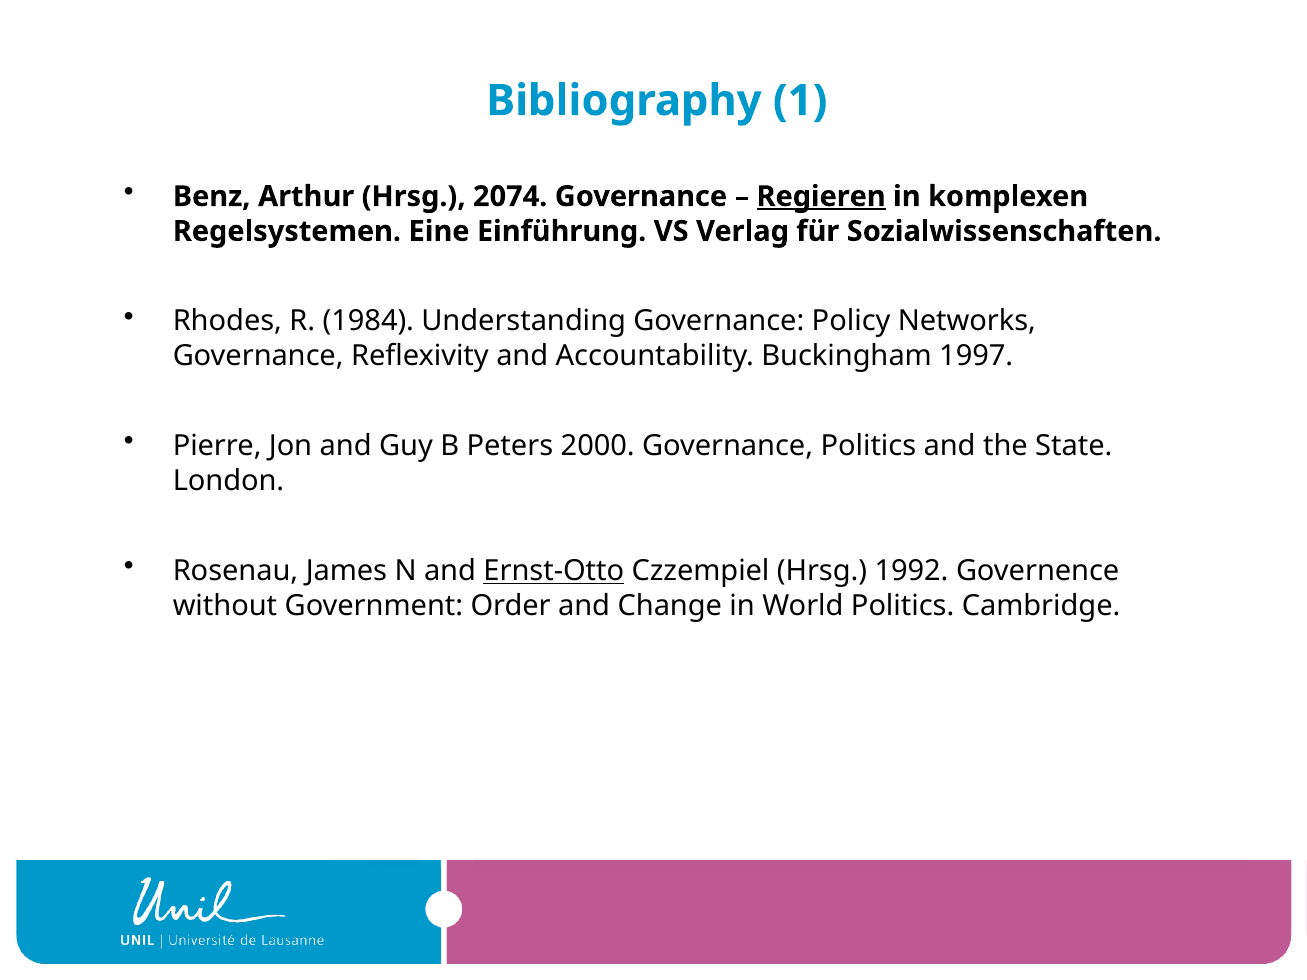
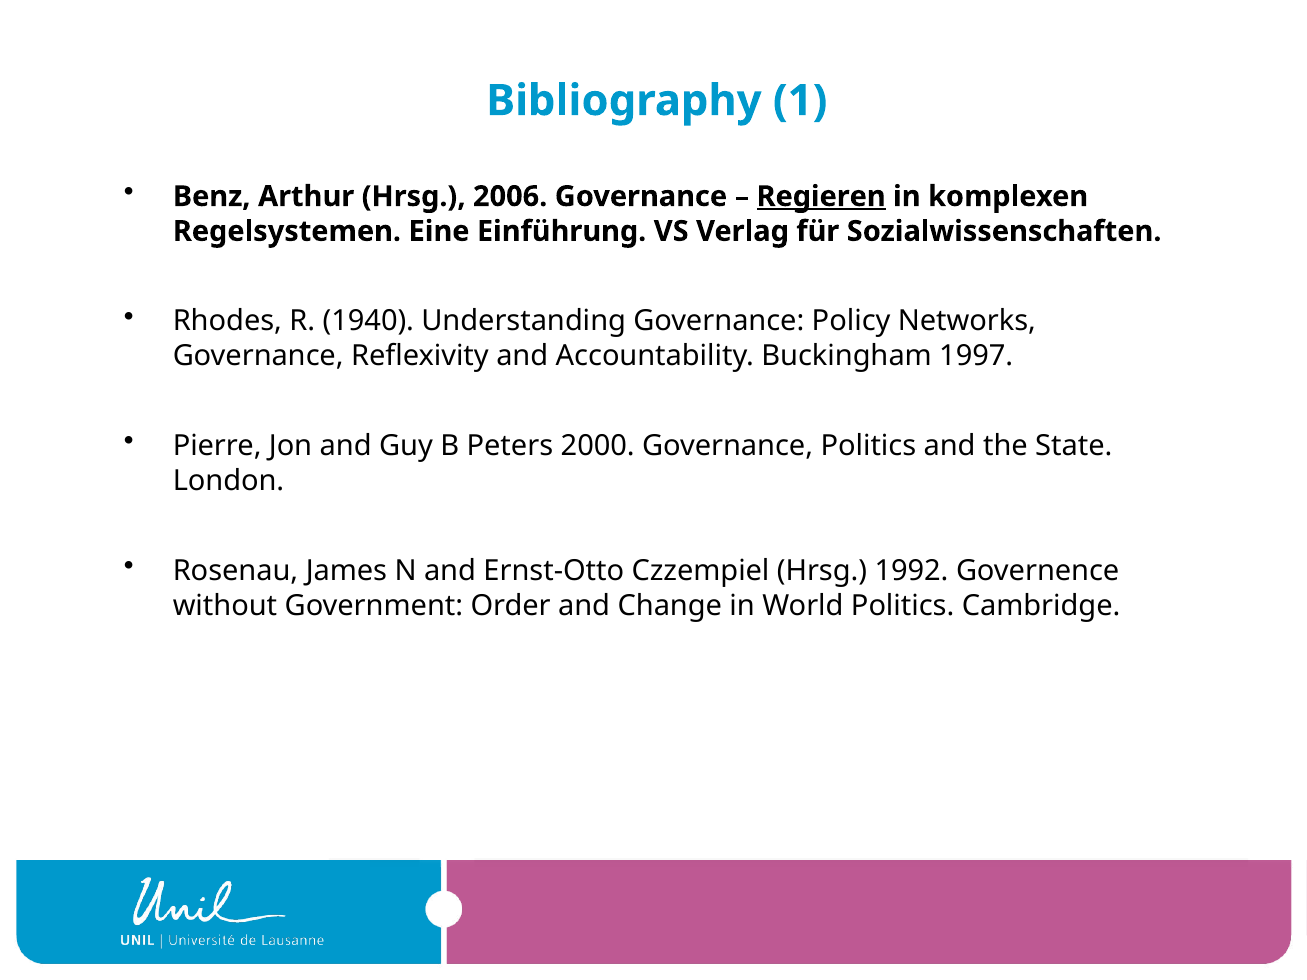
2074: 2074 -> 2006
1984: 1984 -> 1940
Ernst-Otto underline: present -> none
